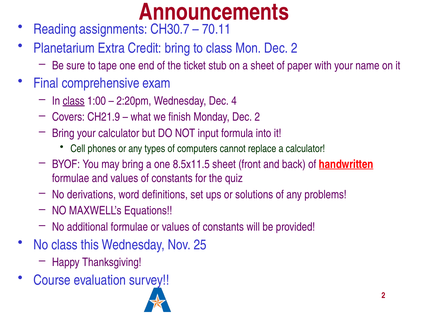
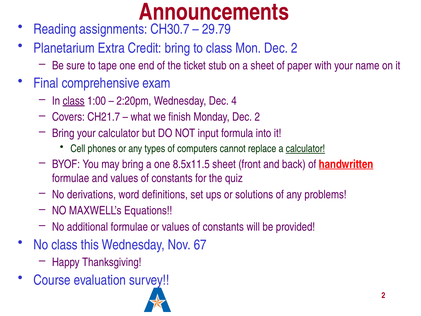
70.11: 70.11 -> 29.79
CH21.9: CH21.9 -> CH21.7
calculator at (305, 149) underline: none -> present
25: 25 -> 67
